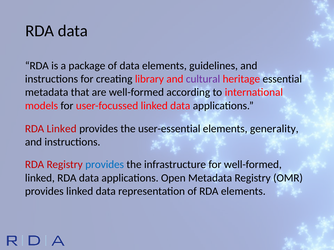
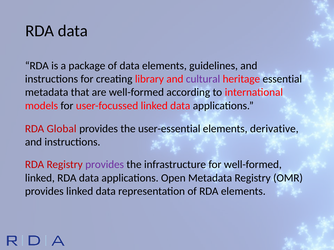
RDA Linked: Linked -> Global
generality: generality -> derivative
provides at (105, 165) colour: blue -> purple
